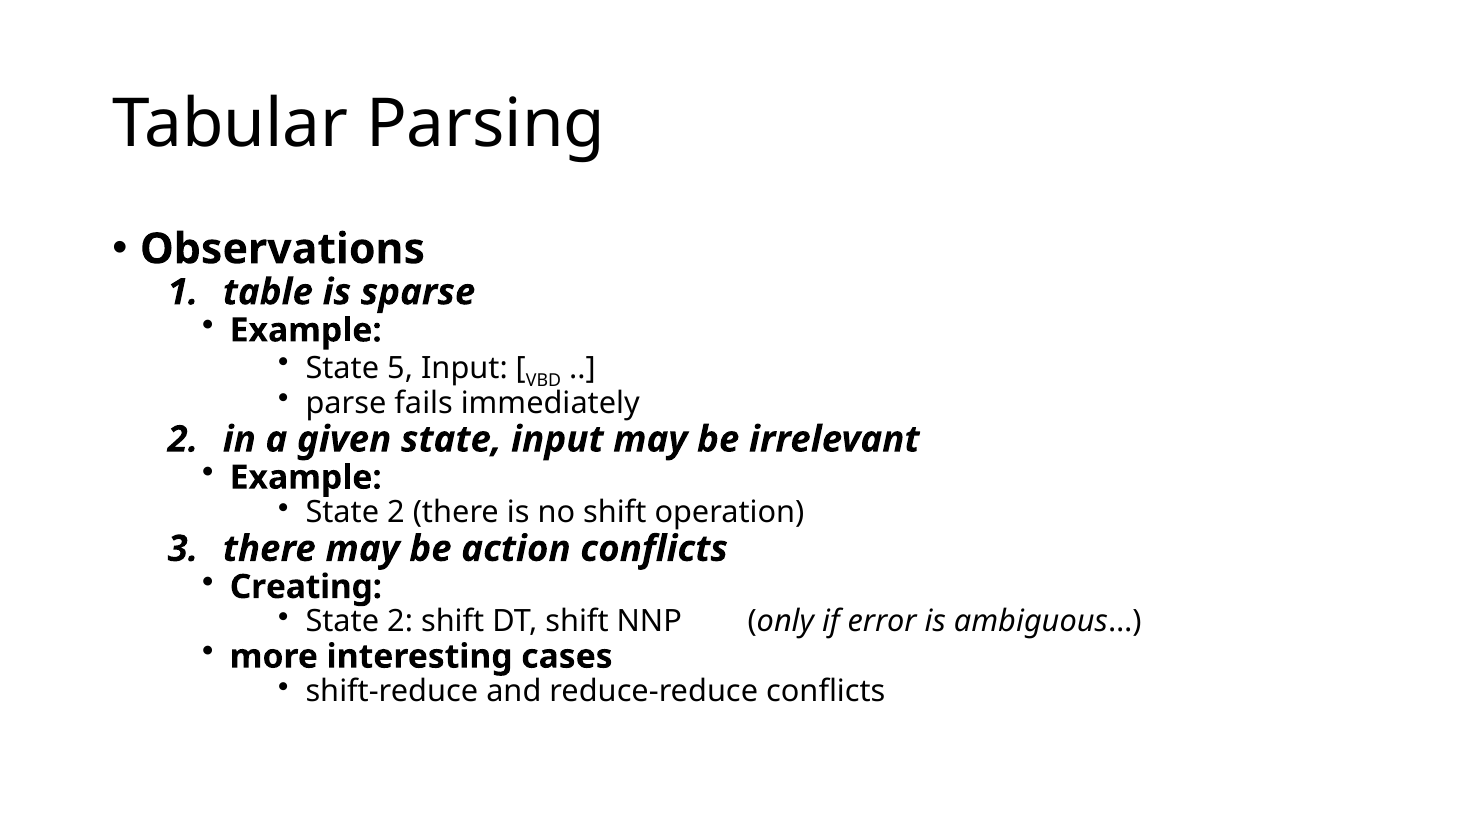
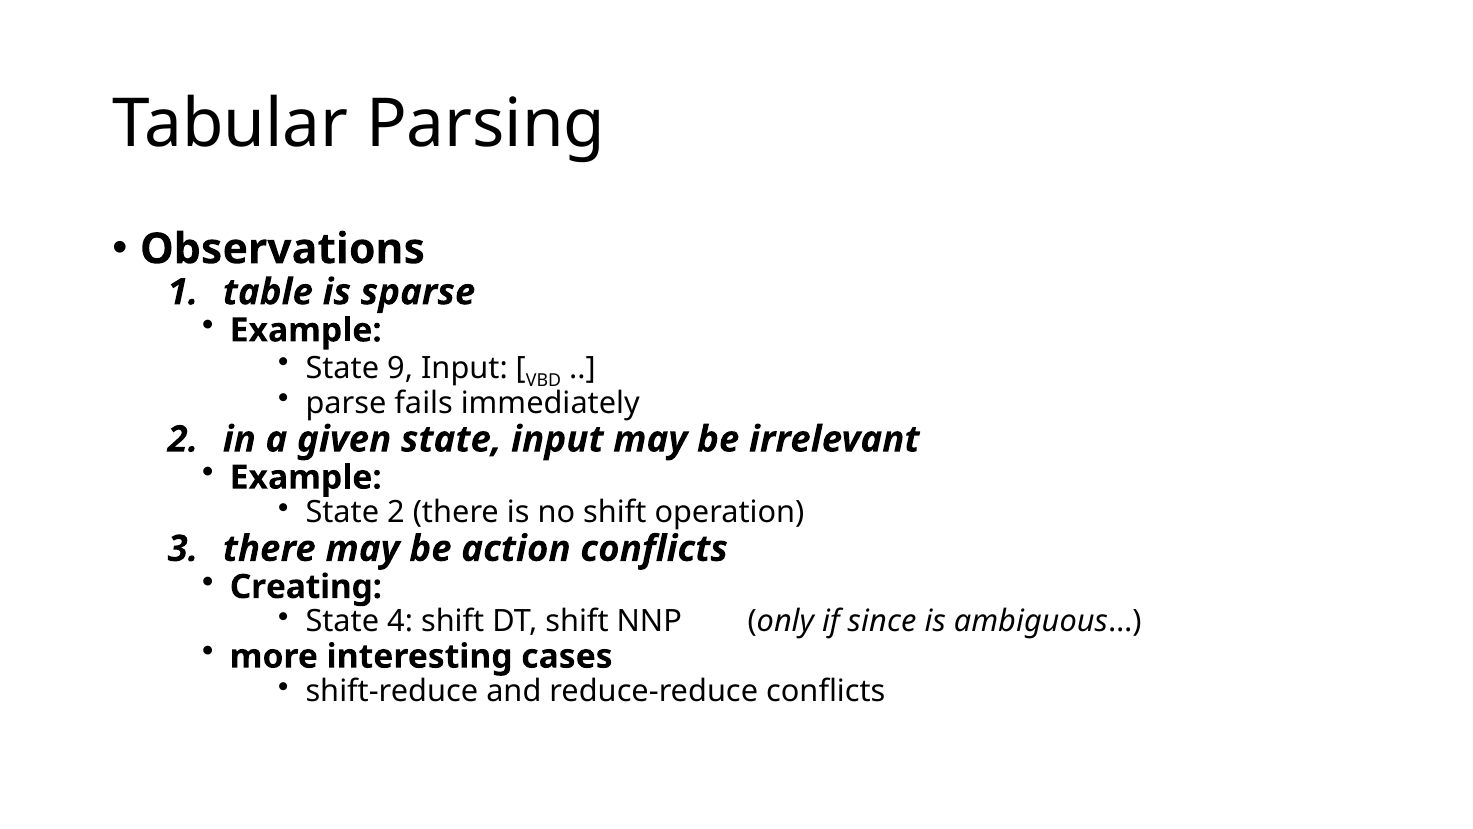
5: 5 -> 9
2 at (400, 621): 2 -> 4
error: error -> since
